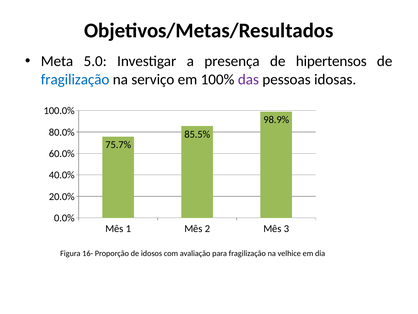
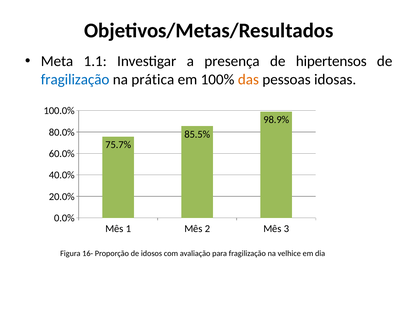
5.0: 5.0 -> 1.1
serviço: serviço -> prática
das colour: purple -> orange
